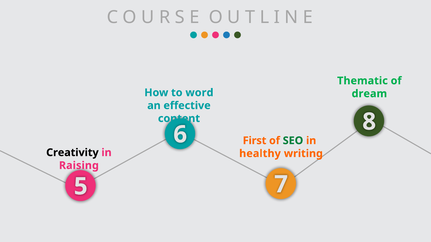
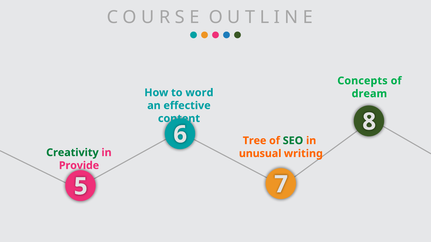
Thematic: Thematic -> Concepts
First: First -> Tree
Creativity colour: black -> green
healthy: healthy -> unusual
Raising: Raising -> Provide
